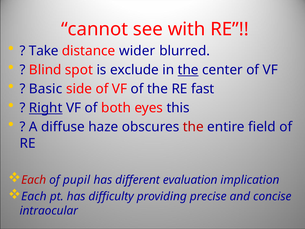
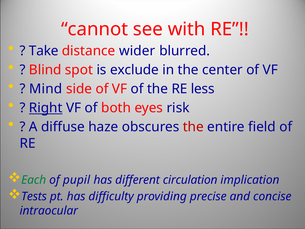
the at (188, 70) underline: present -> none
Basic: Basic -> Mind
fast: fast -> less
this: this -> risk
Each at (34, 180) colour: red -> green
evaluation: evaluation -> circulation
Each at (34, 196): Each -> Tests
